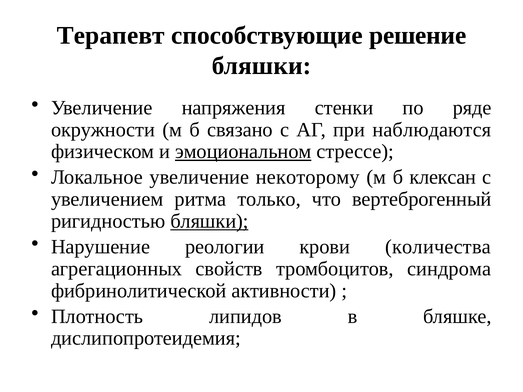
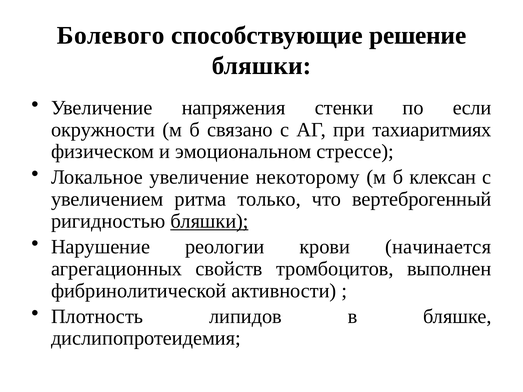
Терапевт: Терапевт -> Болевого
ряде: ряде -> если
наблюдаются: наблюдаются -> тахиаритмиях
эмоциональном underline: present -> none
количества: количества -> начинается
синдрома: синдрома -> выполнен
